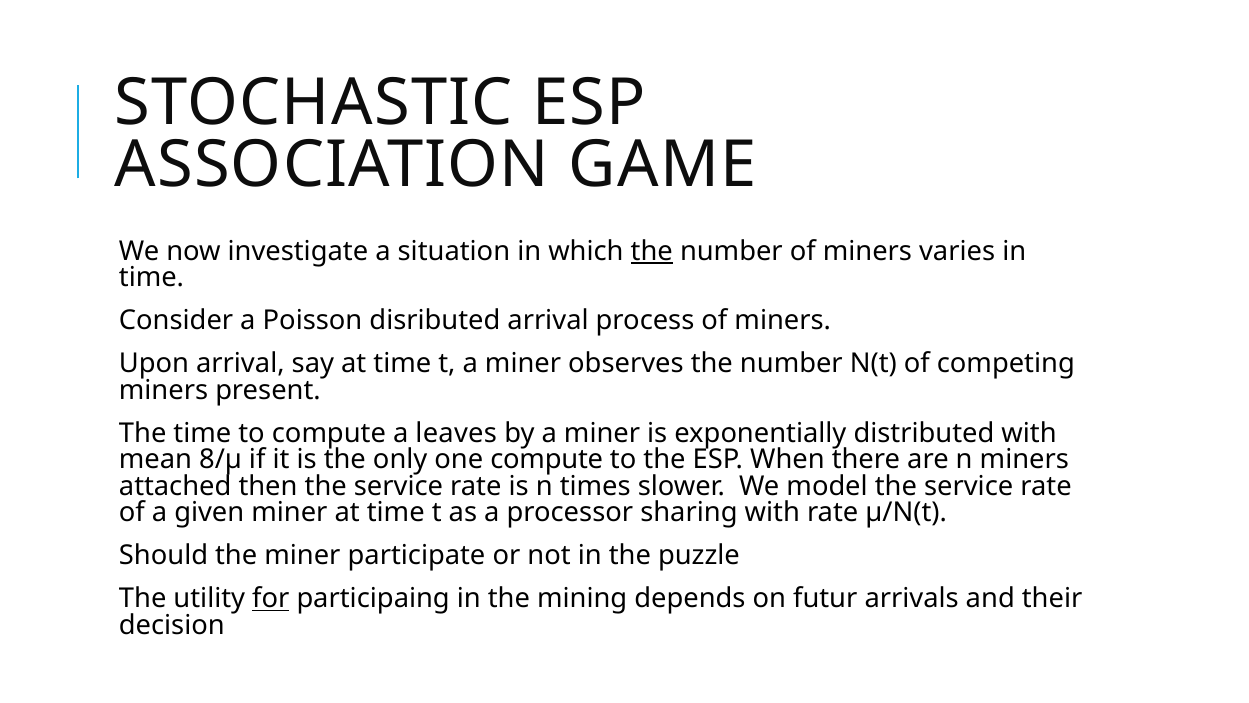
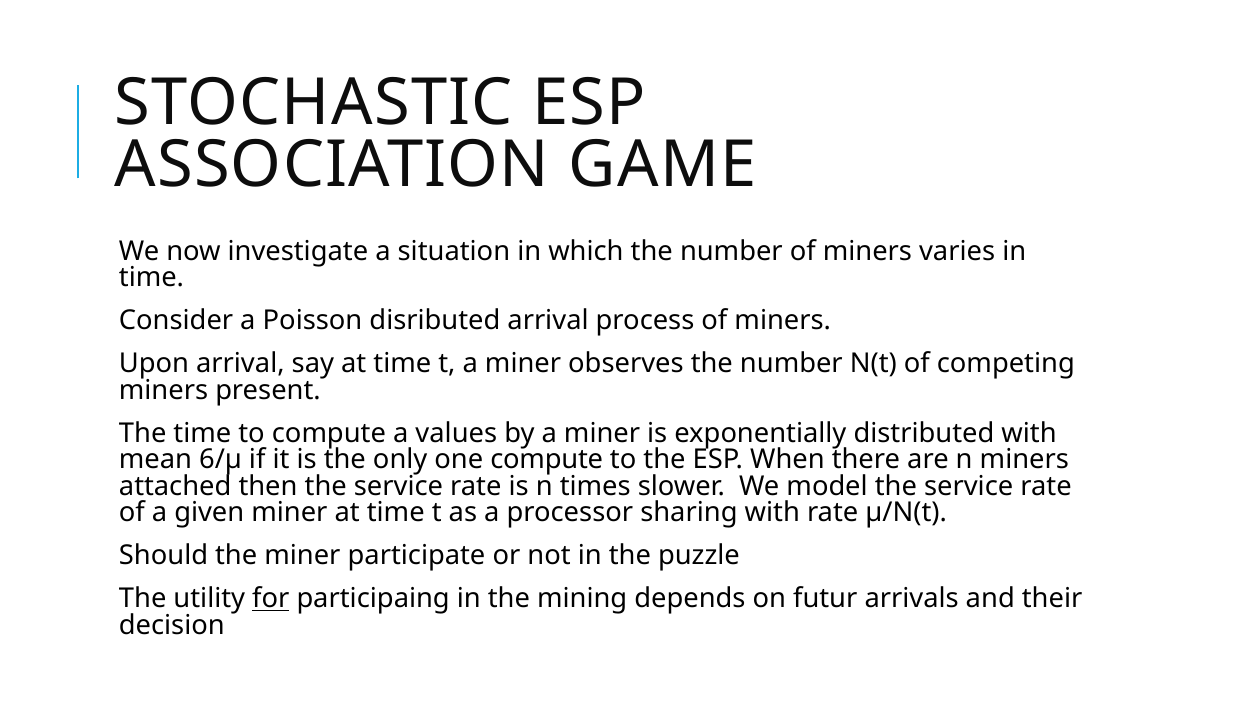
the at (652, 251) underline: present -> none
leaves: leaves -> values
8/µ: 8/µ -> 6/µ
